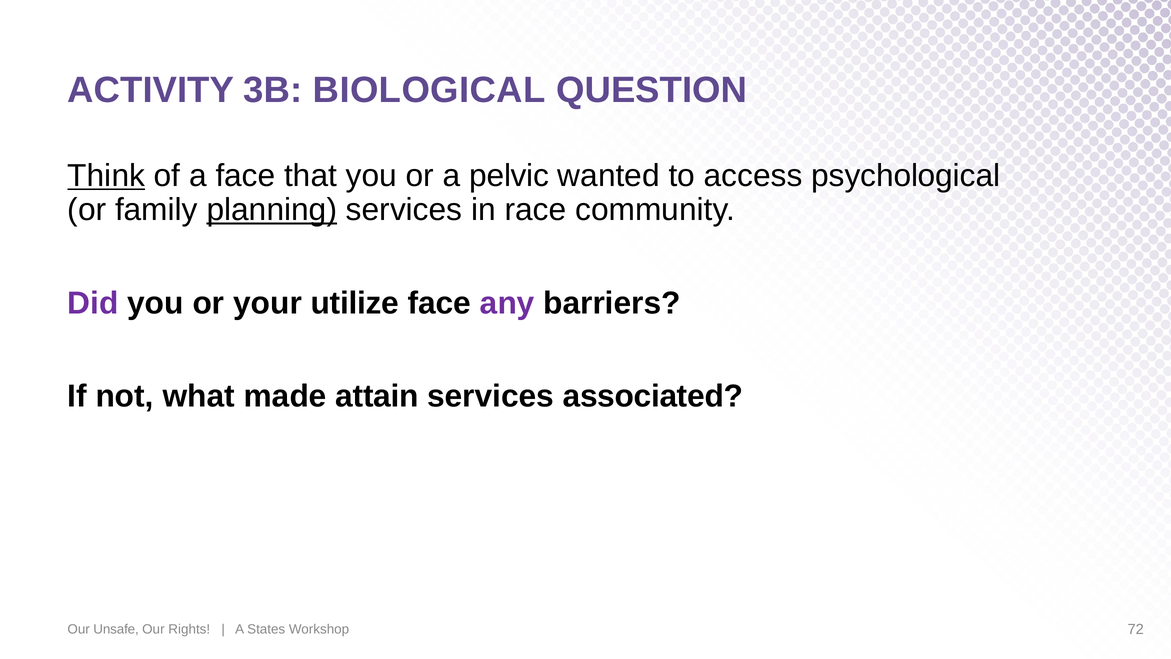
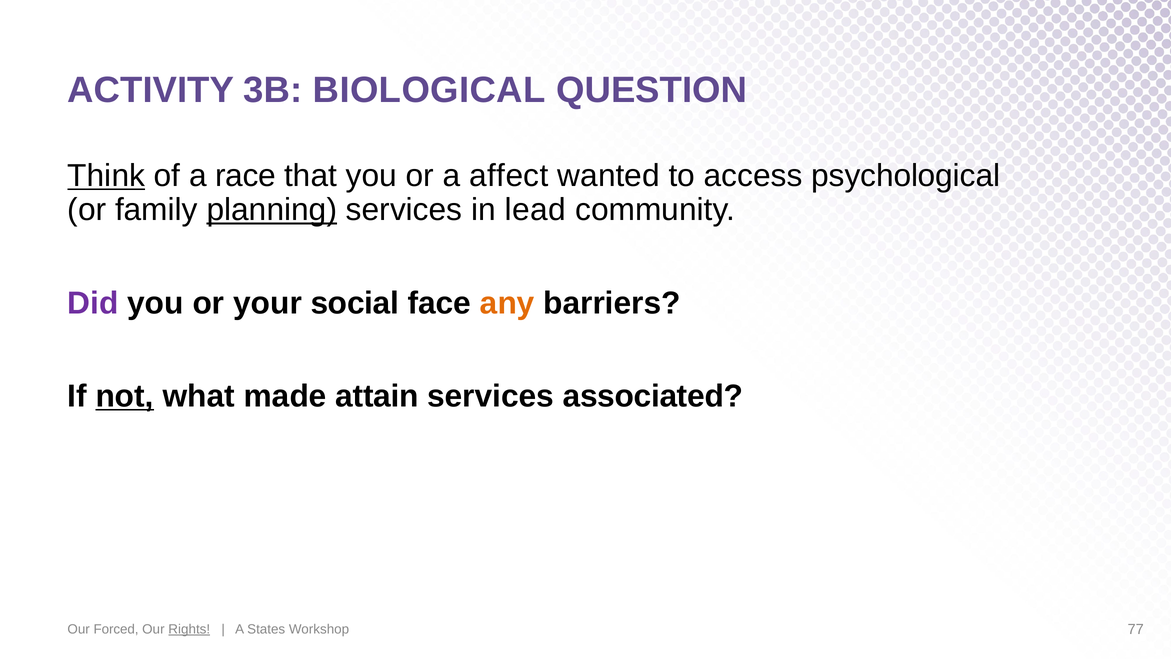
a face: face -> race
pelvic: pelvic -> affect
race: race -> lead
utilize: utilize -> social
any colour: purple -> orange
not underline: none -> present
Unsafe: Unsafe -> Forced
Rights underline: none -> present
72: 72 -> 77
